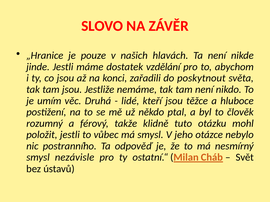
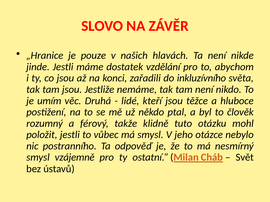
poskytnout: poskytnout -> inkluzívního
nezávisle: nezávisle -> vzájemně
